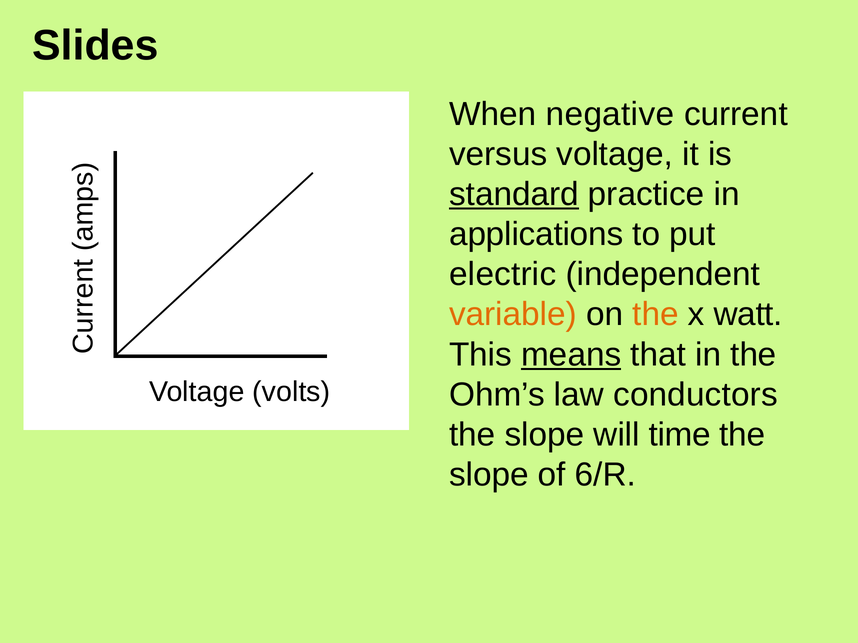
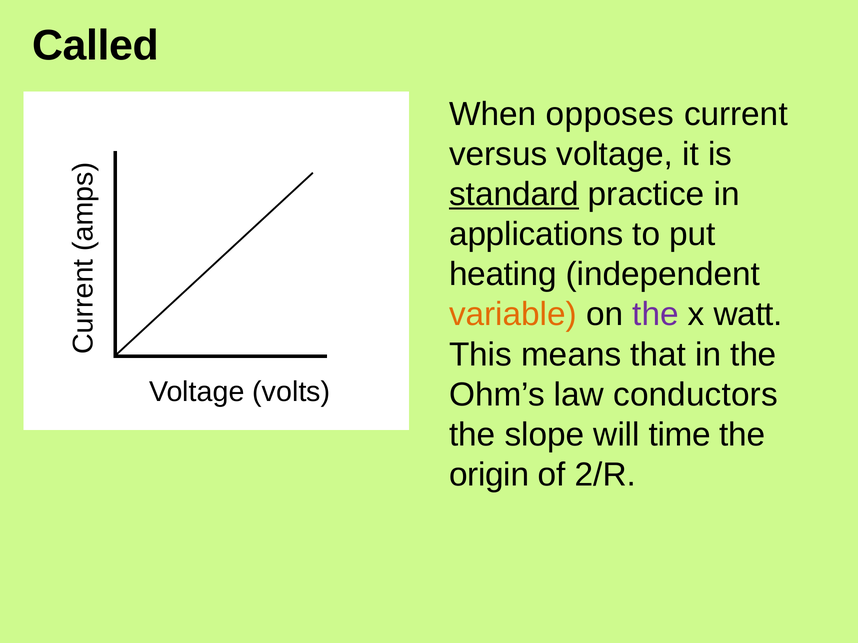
Slides: Slides -> Called
negative: negative -> opposes
electric: electric -> heating
the at (655, 315) colour: orange -> purple
means underline: present -> none
slope at (489, 475): slope -> origin
6/R: 6/R -> 2/R
